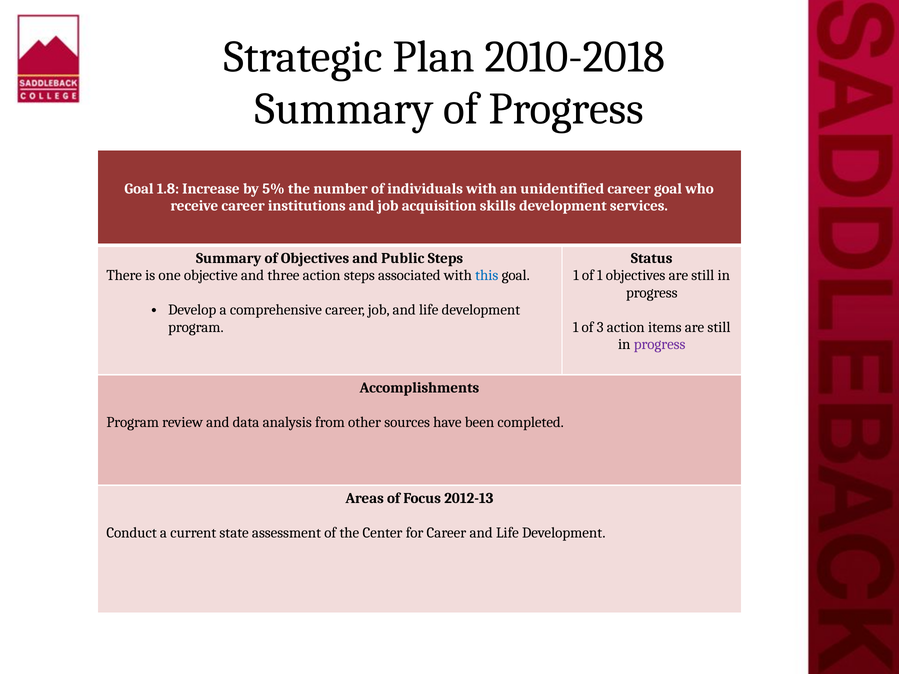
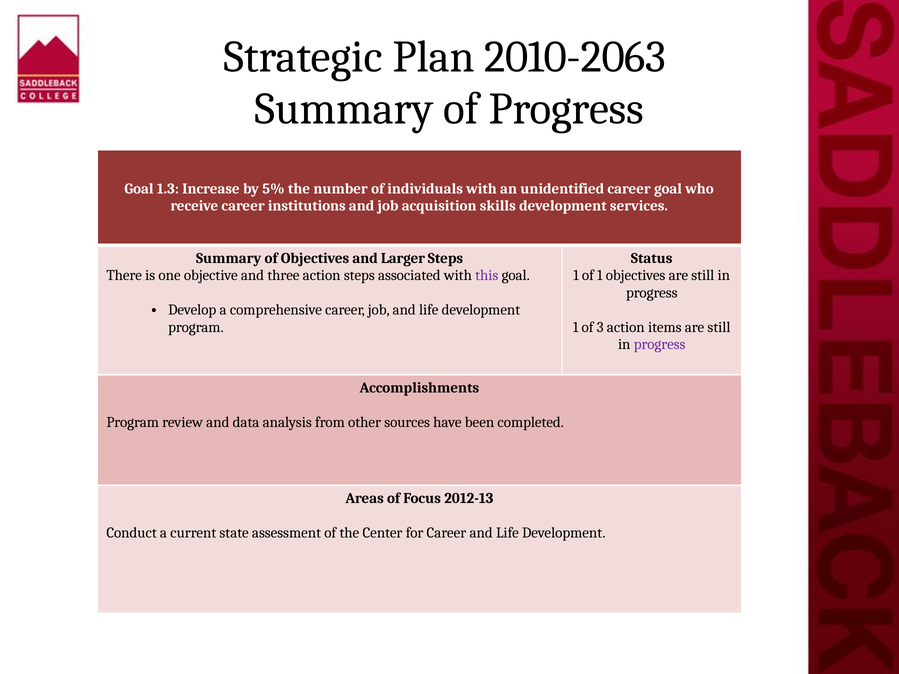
2010-2018: 2010-2018 -> 2010-2063
1.8: 1.8 -> 1.3
Public: Public -> Larger
this colour: blue -> purple
